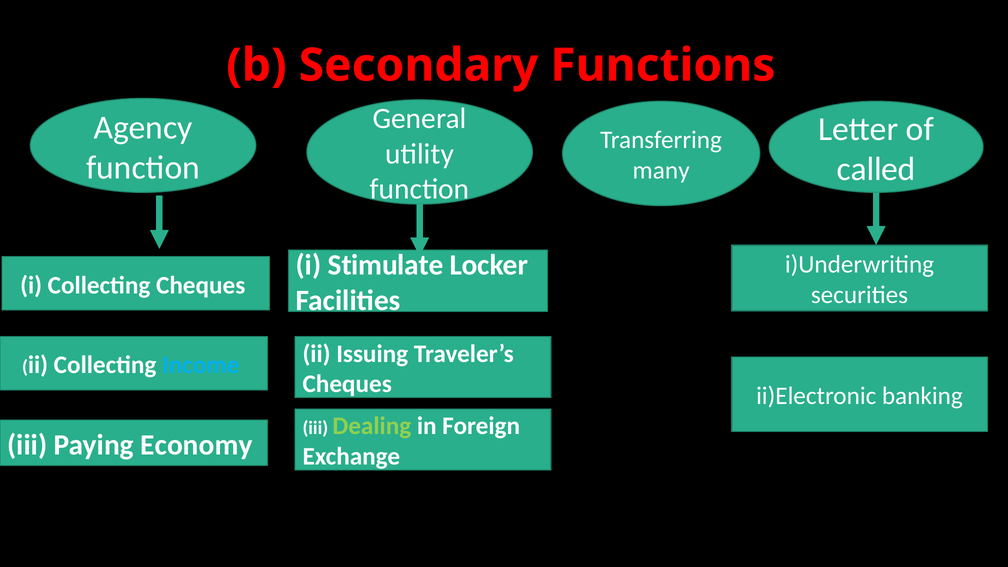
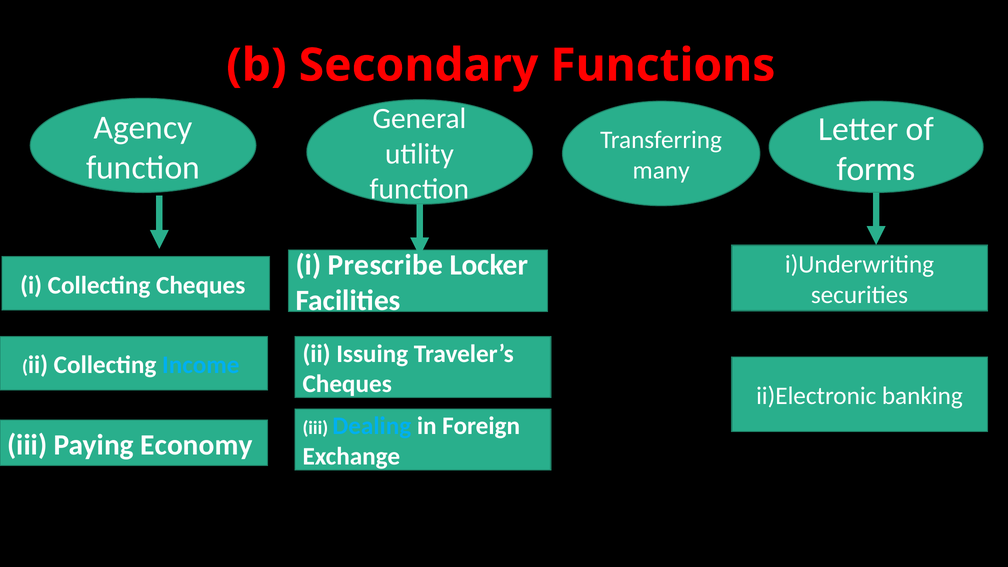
called: called -> forms
Stimulate: Stimulate -> Prescribe
Dealing colour: light green -> light blue
